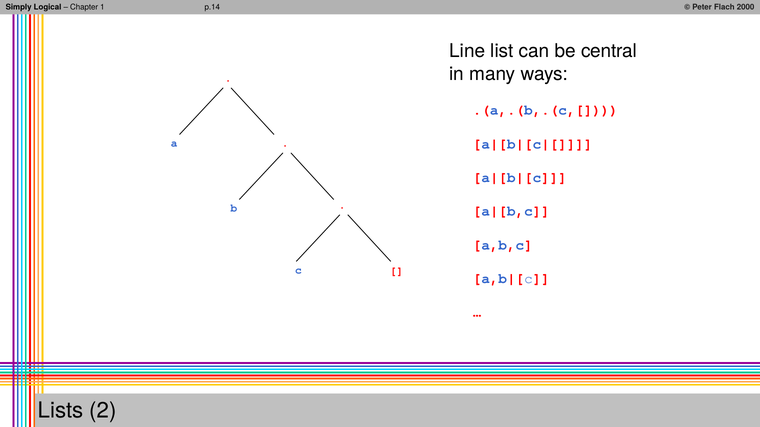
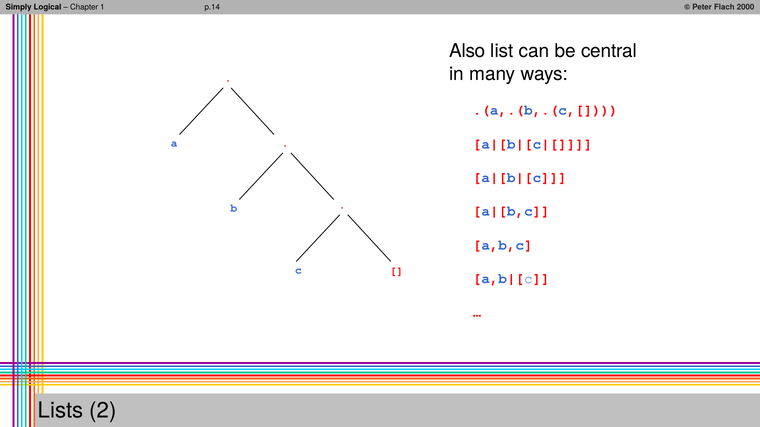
Line: Line -> Also
